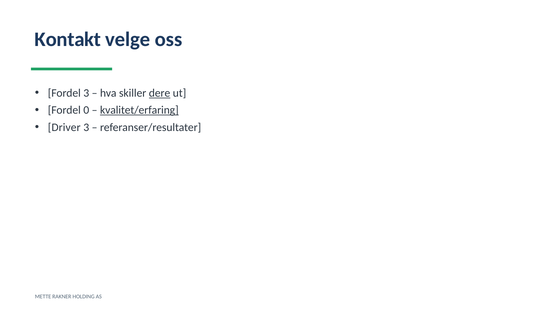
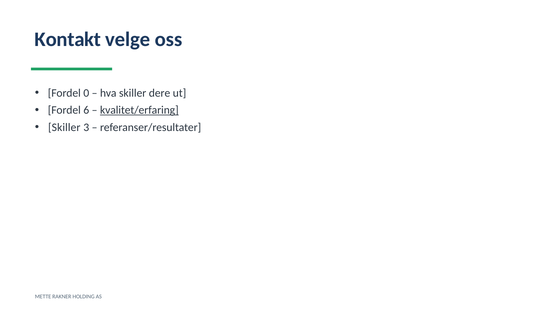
Fordel 3: 3 -> 0
dere underline: present -> none
0: 0 -> 6
Driver at (64, 128): Driver -> Skiller
